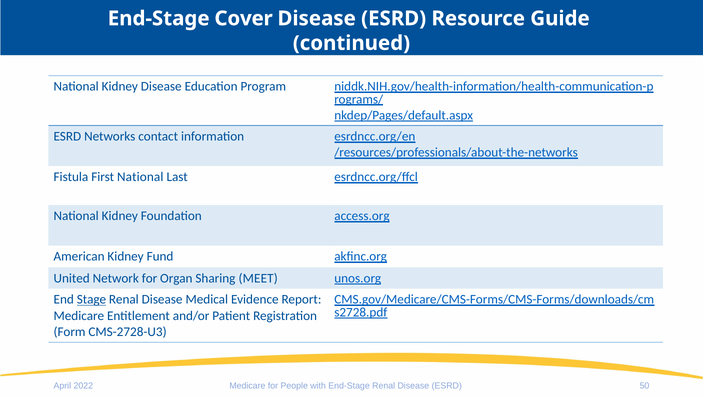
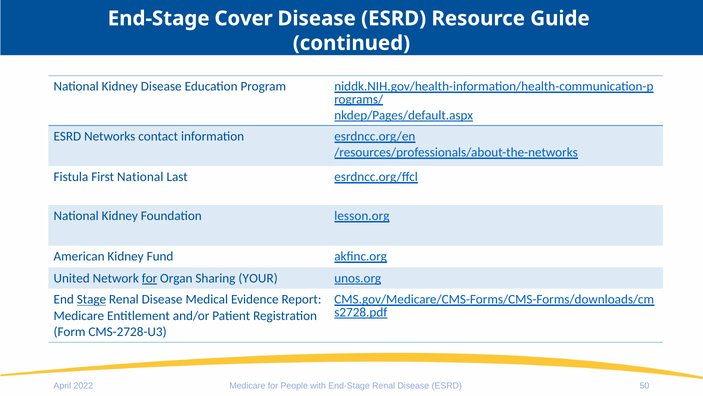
access.org: access.org -> lesson.org
for at (150, 278) underline: none -> present
MEET: MEET -> YOUR
